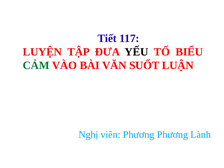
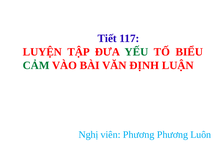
YẾU colour: black -> green
SUỐT: SUỐT -> ĐỊNH
Lành: Lành -> Luôn
